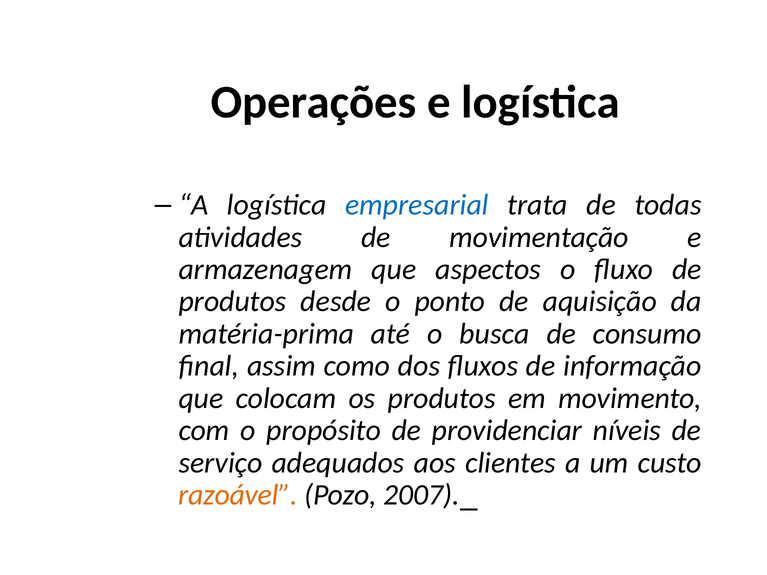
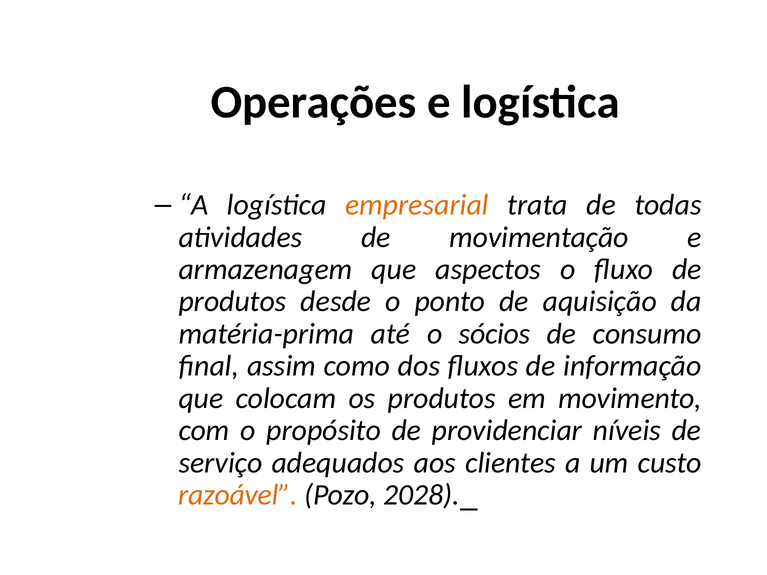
empresarial colour: blue -> orange
busca: busca -> sócios
2007: 2007 -> 2028
